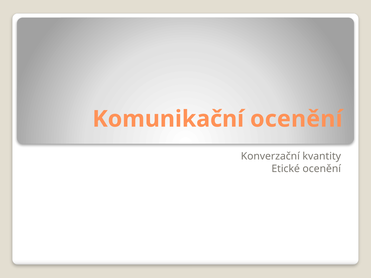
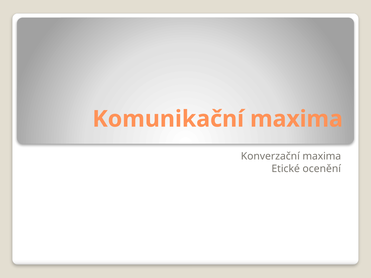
Komunikační ocenění: ocenění -> maxima
Konverzační kvantity: kvantity -> maxima
